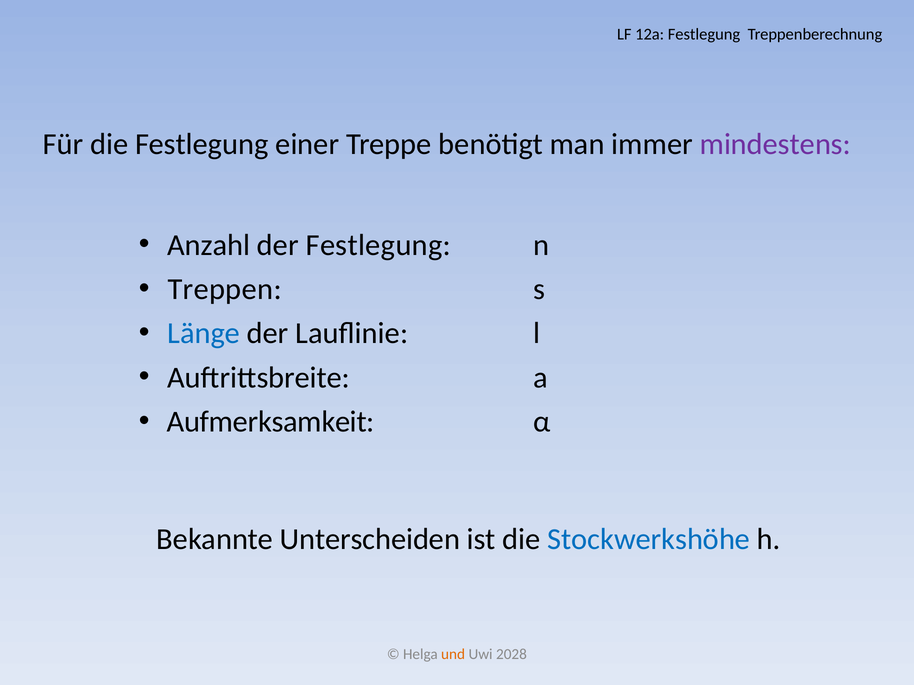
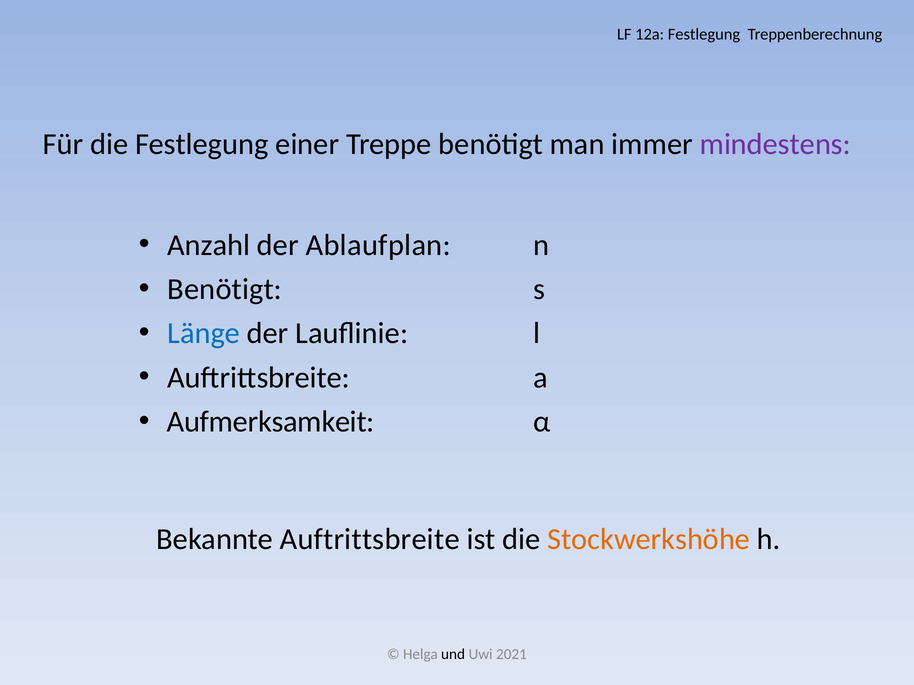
der Festlegung: Festlegung -> Ablaufplan
Treppen at (225, 289): Treppen -> Benötigt
Bekannte Unterscheiden: Unterscheiden -> Auftrittsbreite
Stockwerkshöhe colour: blue -> orange
und colour: orange -> black
2028: 2028 -> 2021
